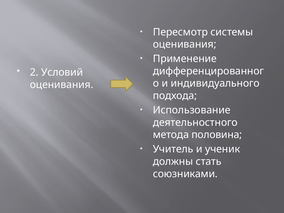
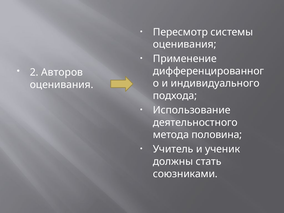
Условий: Условий -> Авторов
